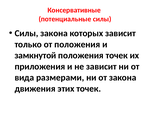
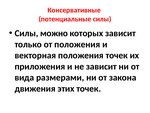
Силы закона: закона -> можно
замкнутой: замкнутой -> векторная
